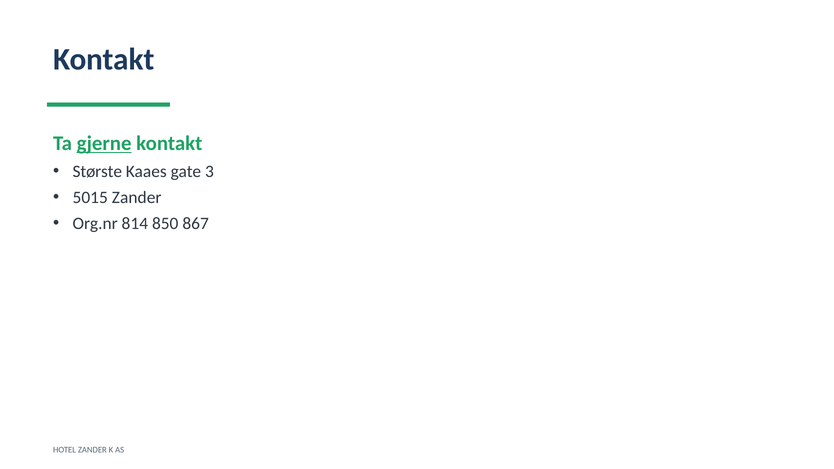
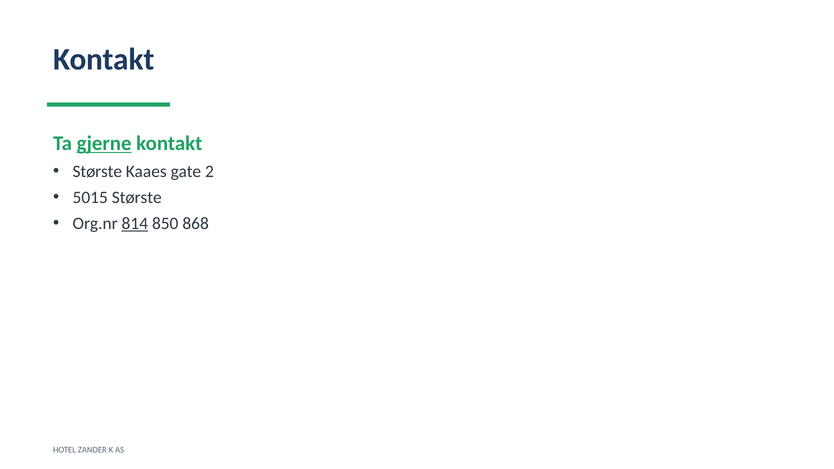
3: 3 -> 2
5015 Zander: Zander -> Største
814 underline: none -> present
867: 867 -> 868
